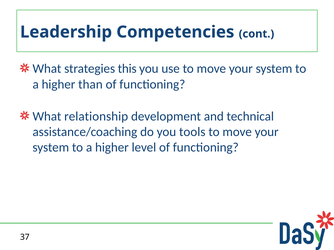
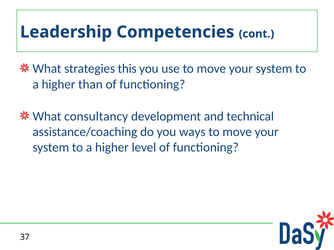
relationship: relationship -> consultancy
tools: tools -> ways
